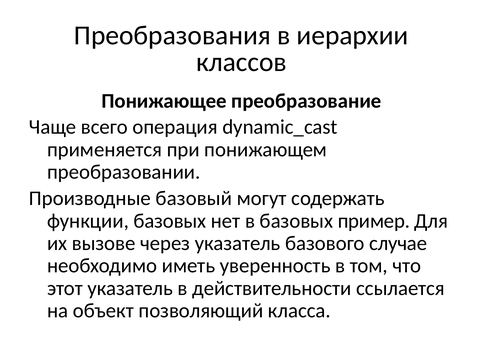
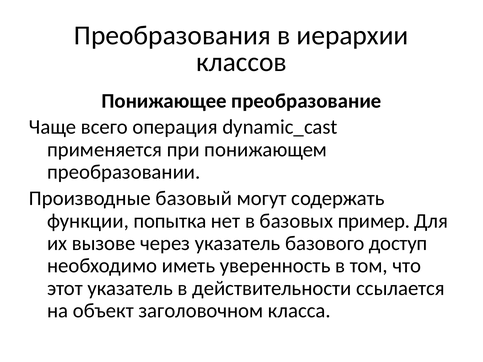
функции базовых: базовых -> попытка
случае: случае -> доступ
позволяющий: позволяющий -> заголовочном
